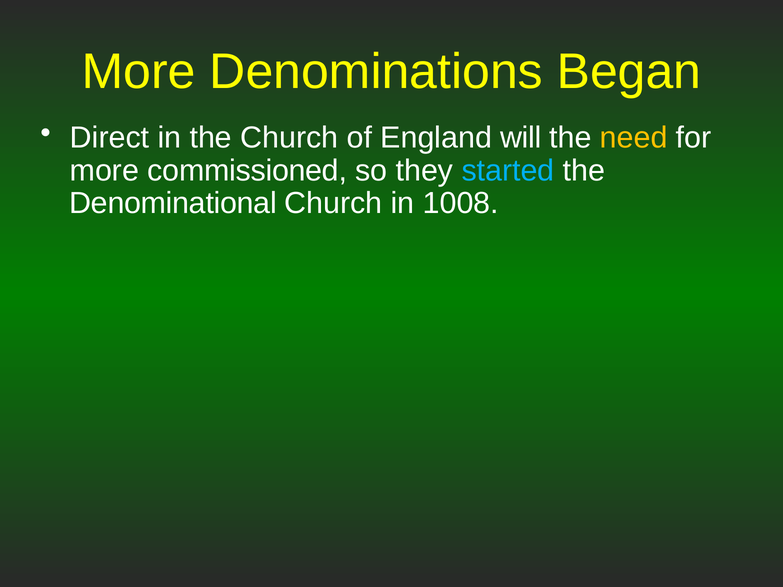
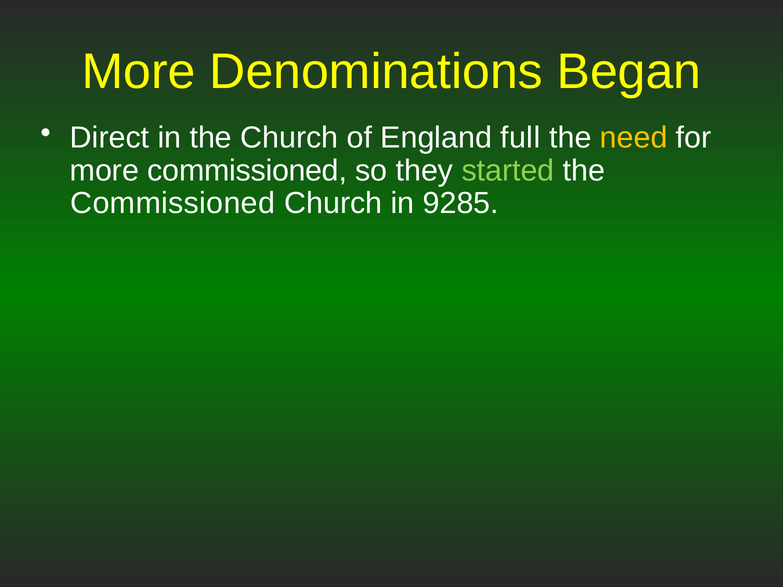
will: will -> full
started colour: light blue -> light green
Denominational at (173, 203): Denominational -> Commissioned
1008: 1008 -> 9285
